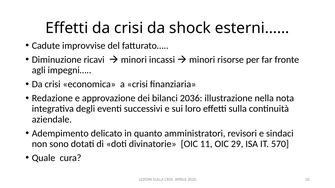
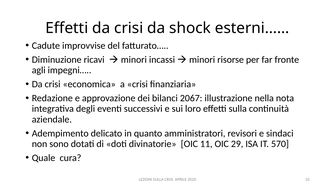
2036: 2036 -> 2067
